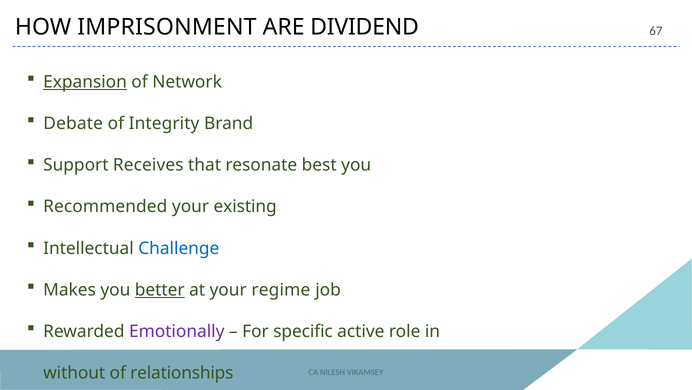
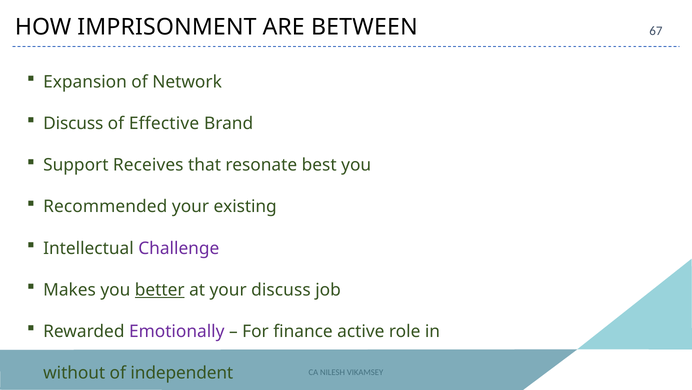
DIVIDEND: DIVIDEND -> BETWEEN
Expansion underline: present -> none
Debate at (73, 123): Debate -> Discuss
Integrity: Integrity -> Effective
Challenge colour: blue -> purple
your regime: regime -> discuss
specific: specific -> finance
relationships: relationships -> independent
